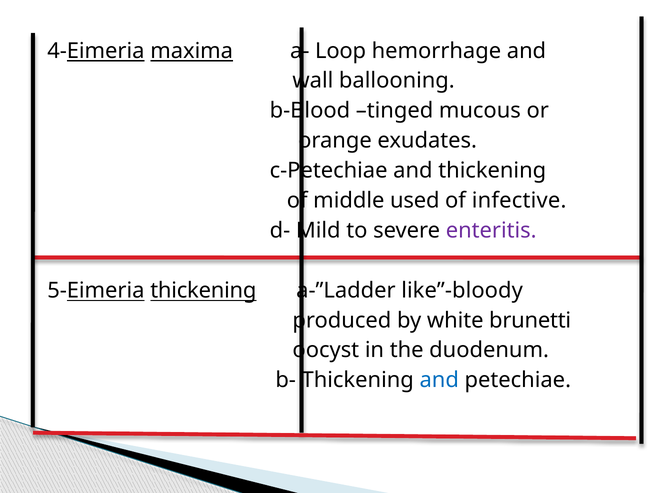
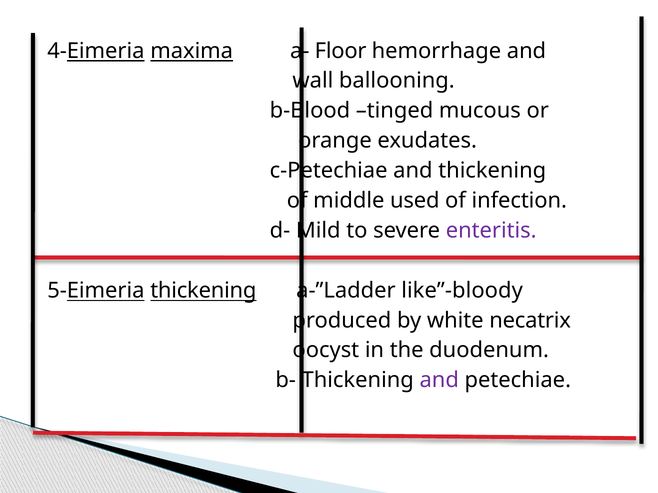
Loop: Loop -> Floor
infective: infective -> infection
brunetti: brunetti -> necatrix
and at (439, 381) colour: blue -> purple
